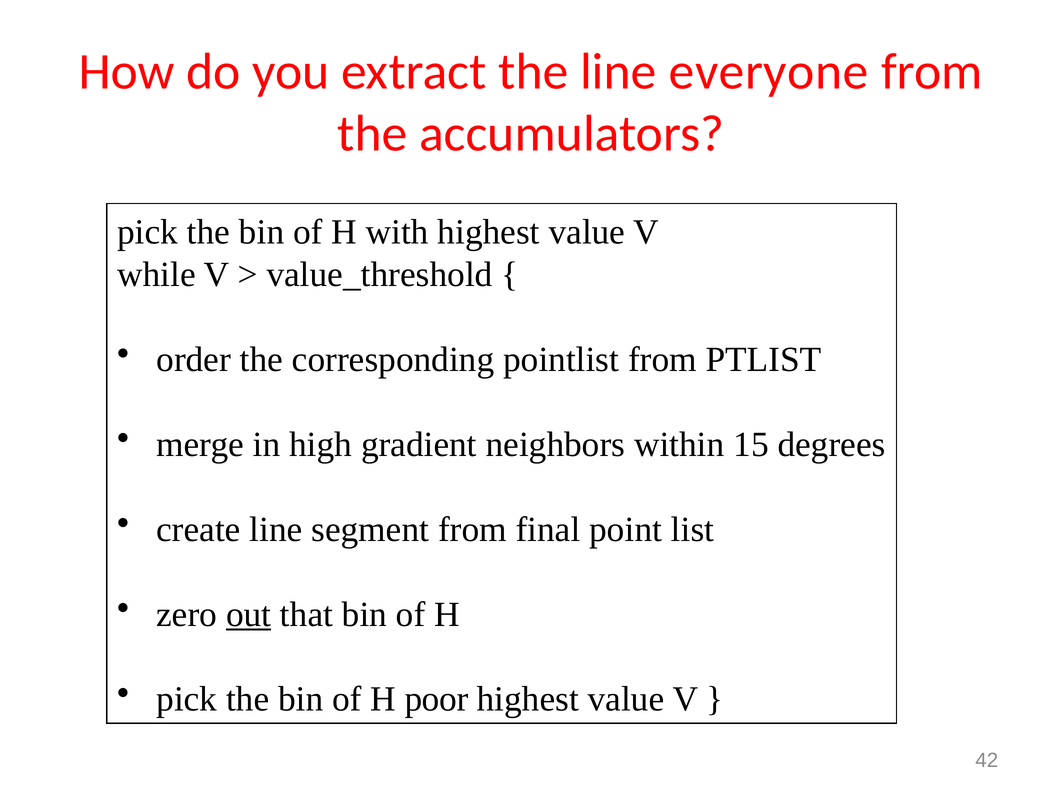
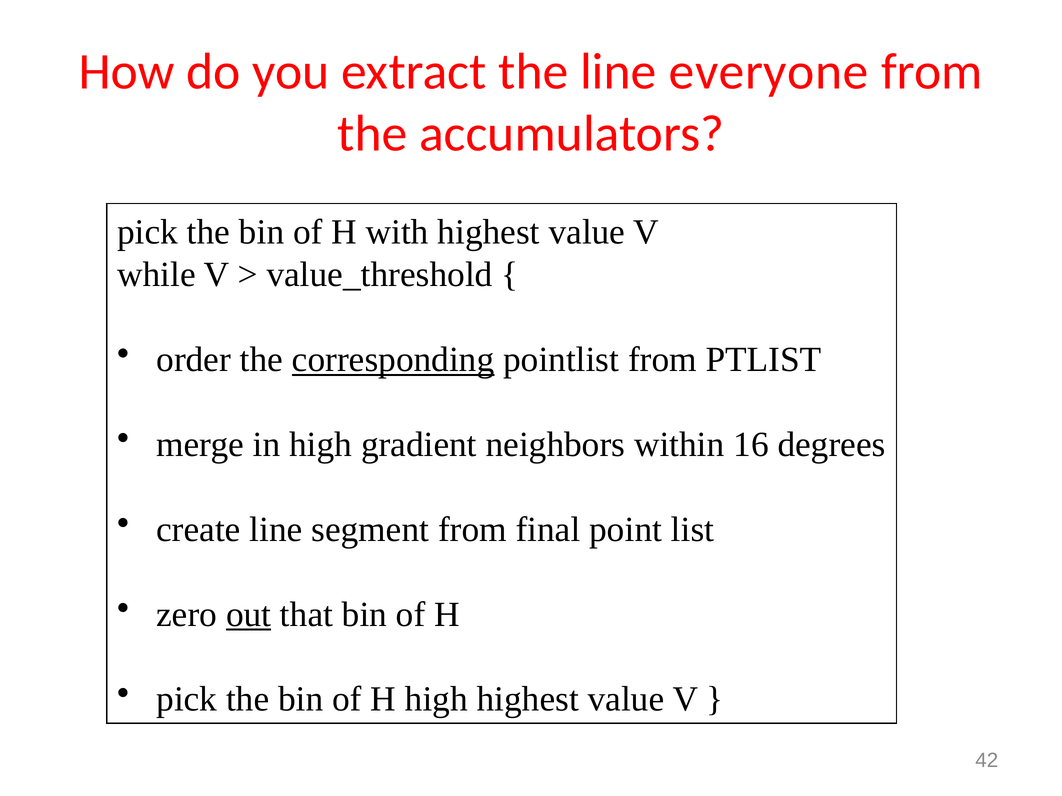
corresponding underline: none -> present
15: 15 -> 16
H poor: poor -> high
